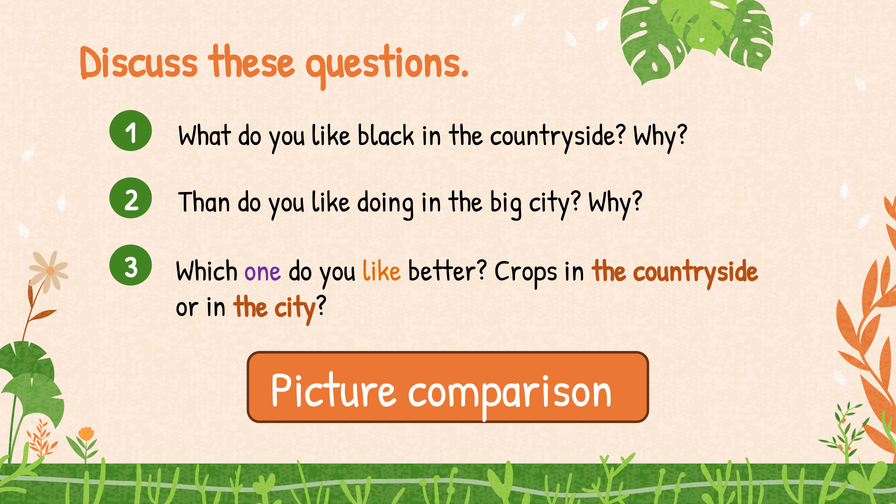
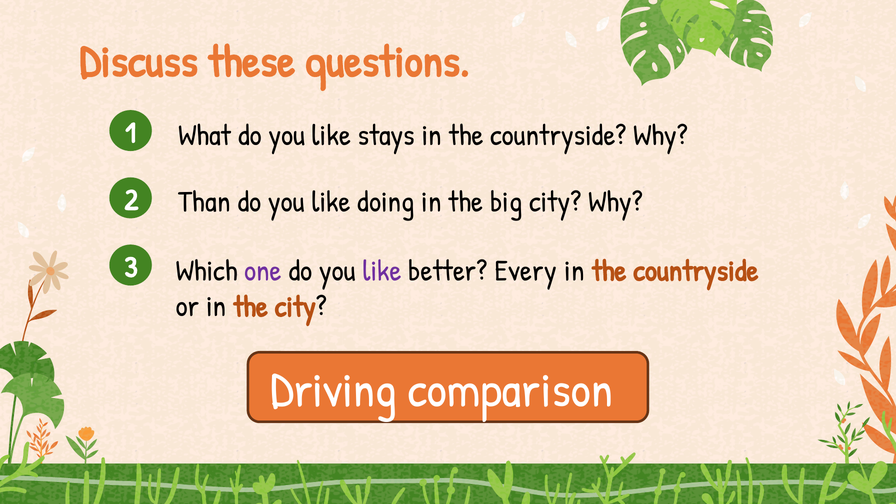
black: black -> stays
like at (382, 271) colour: orange -> purple
Crops: Crops -> Every
Picture: Picture -> Driving
